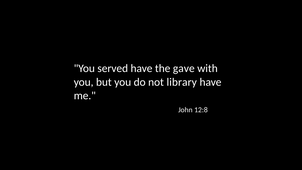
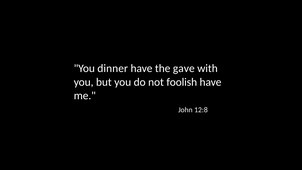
served: served -> dinner
library: library -> foolish
